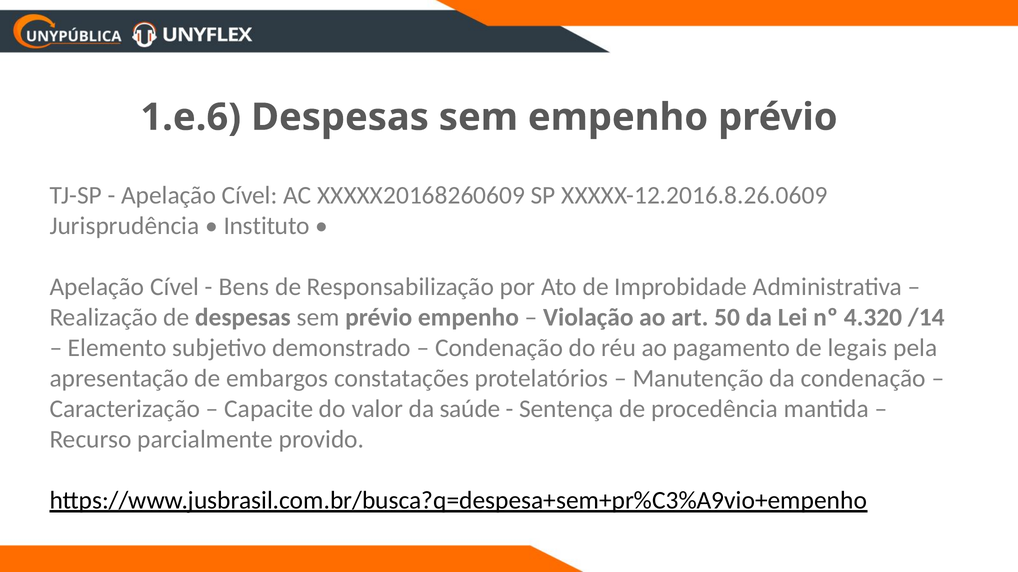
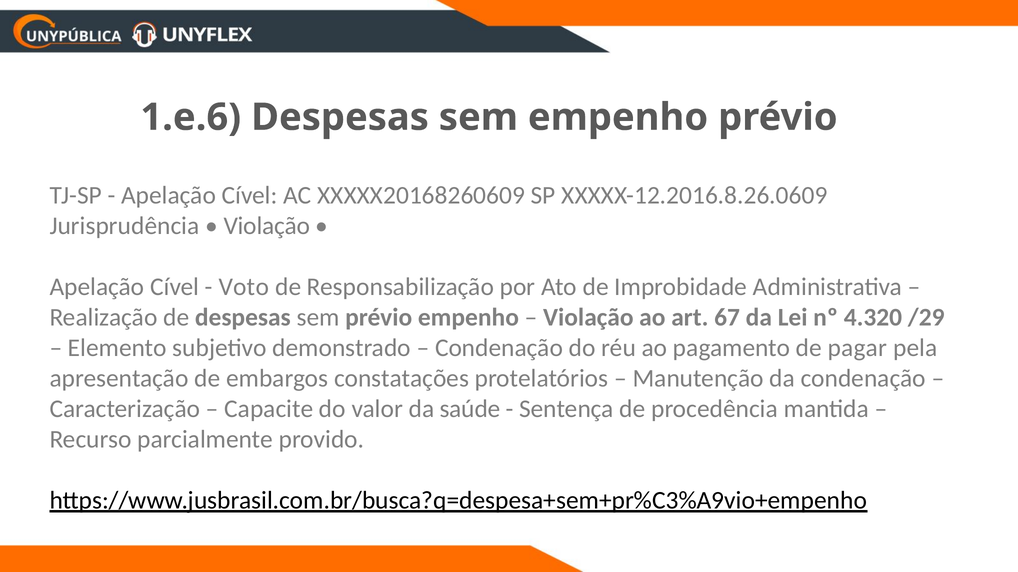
Instituto at (267, 226): Instituto -> Violação
Bens: Bens -> Voto
50: 50 -> 67
/14: /14 -> /29
legais: legais -> pagar
